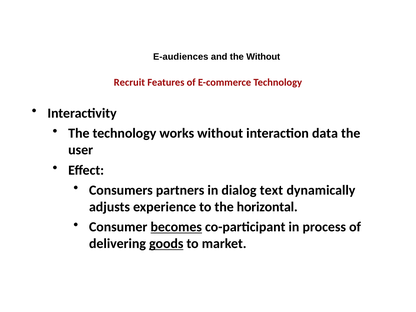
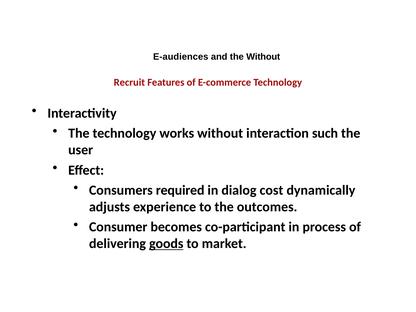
data: data -> such
partners: partners -> required
text: text -> cost
horizontal: horizontal -> outcomes
becomes underline: present -> none
